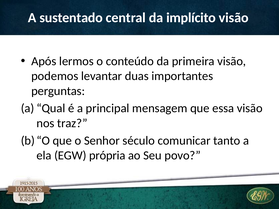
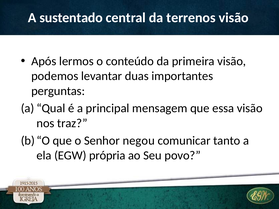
implícito: implícito -> terrenos
século: século -> negou
